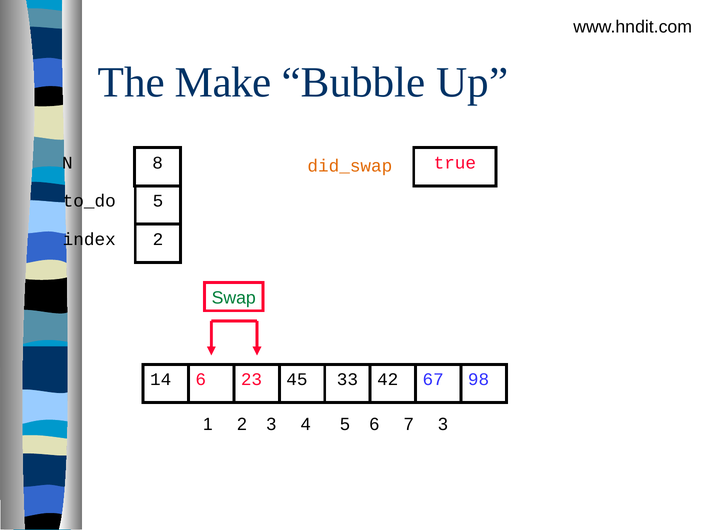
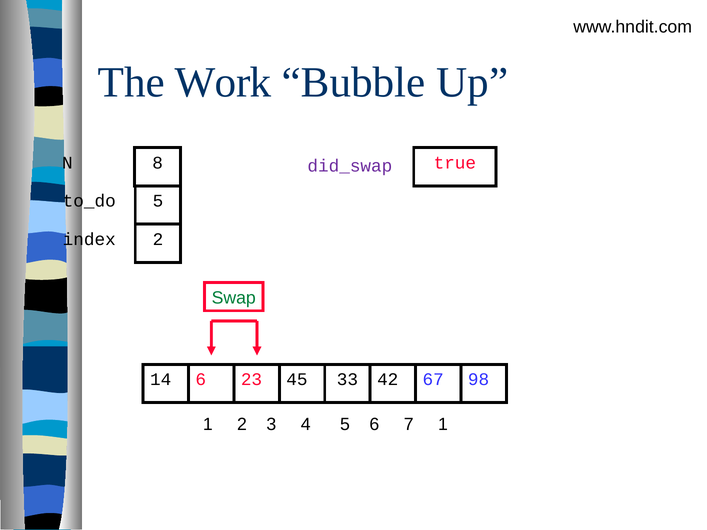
Make: Make -> Work
did_swap colour: orange -> purple
7 3: 3 -> 1
